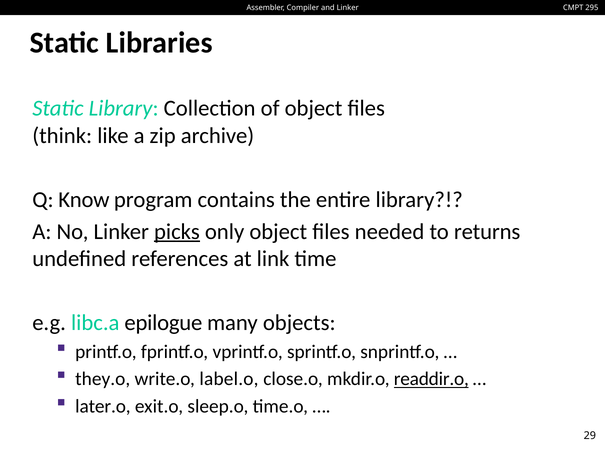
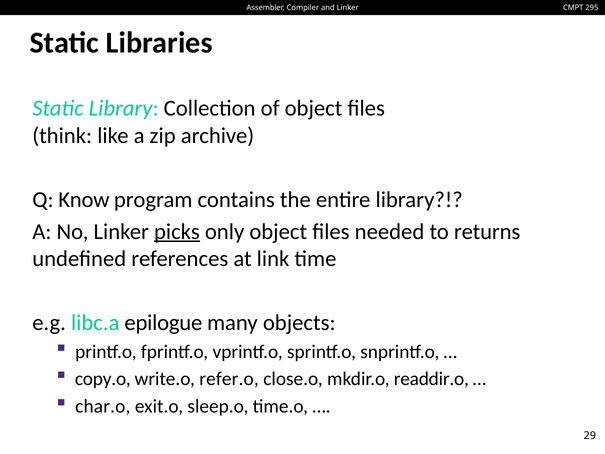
they.o: they.o -> copy.o
label.o: label.o -> refer.o
readdir.o underline: present -> none
later.o: later.o -> char.o
